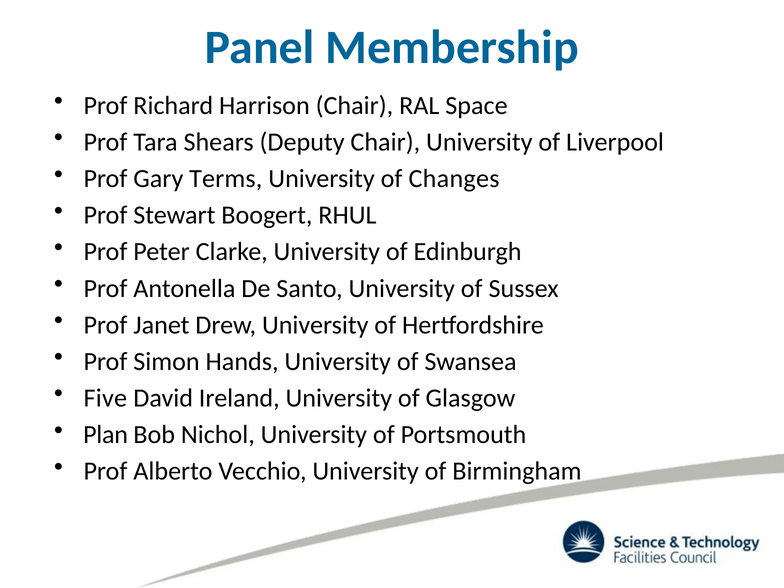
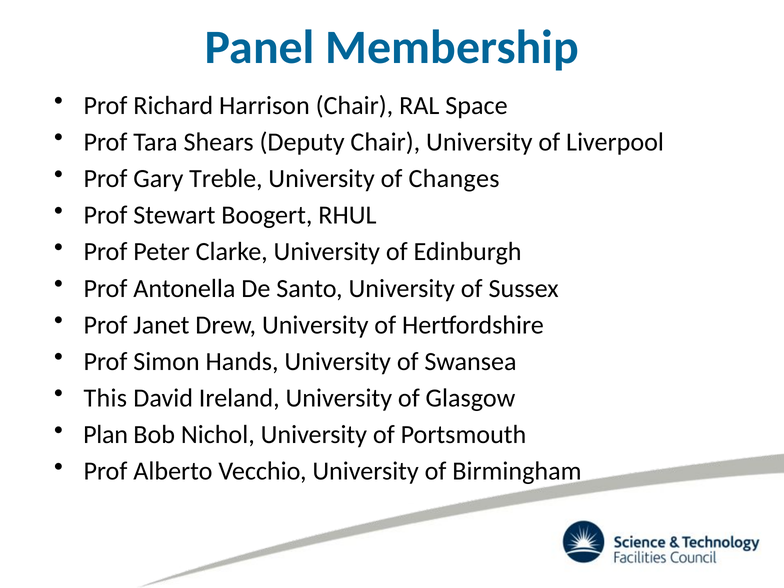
Terms: Terms -> Treble
Five: Five -> This
